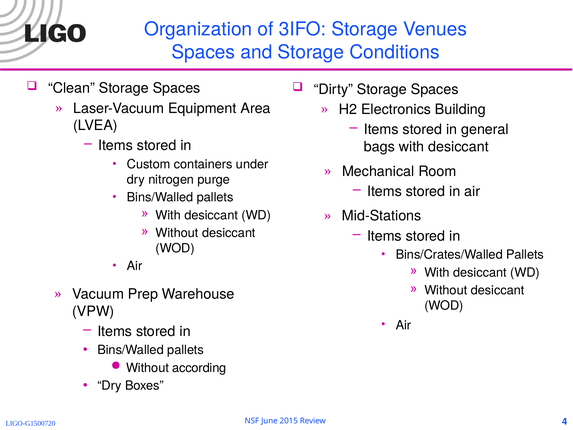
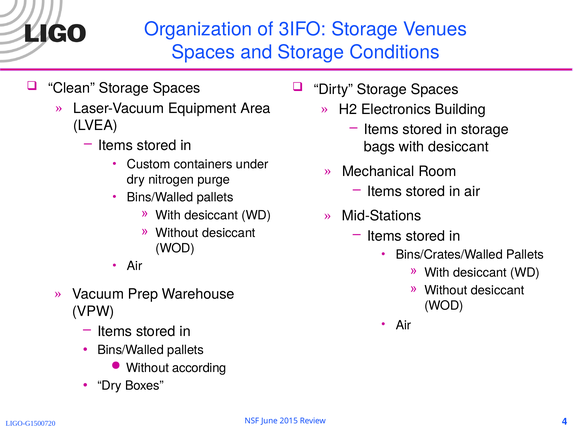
in general: general -> storage
